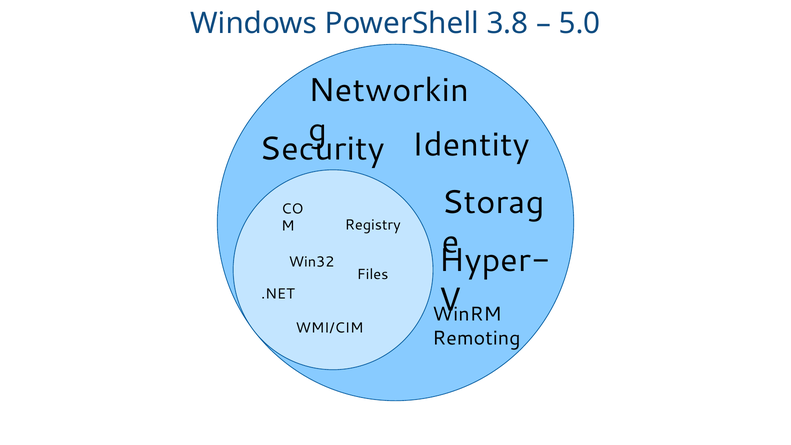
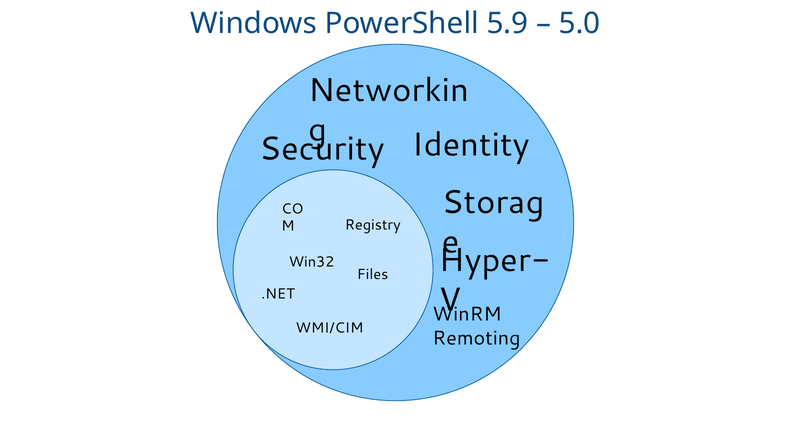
3.8: 3.8 -> 5.9
